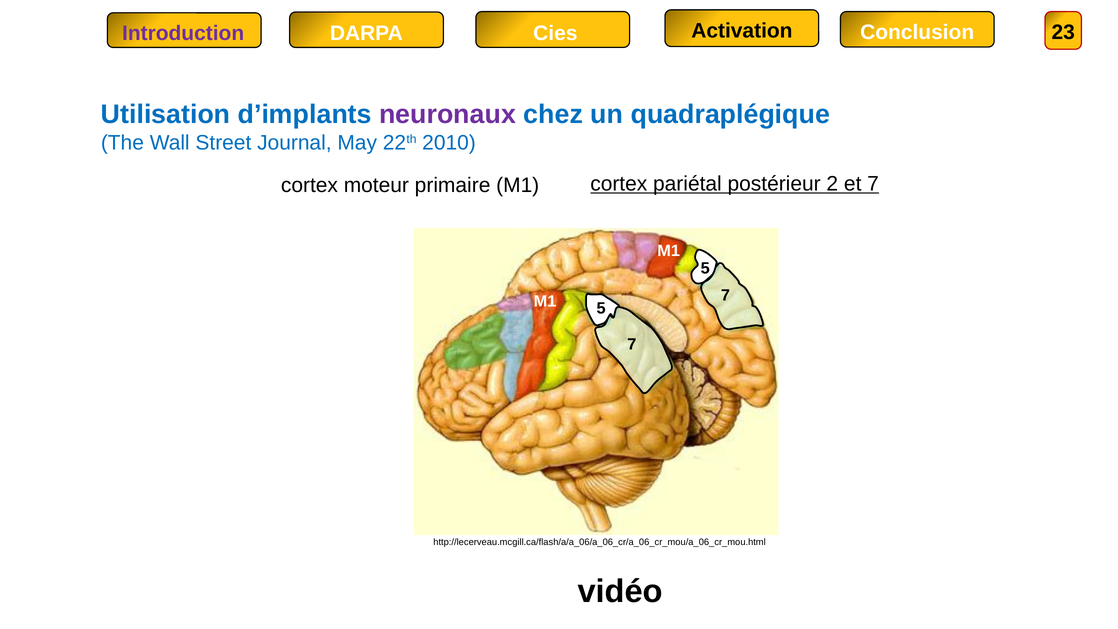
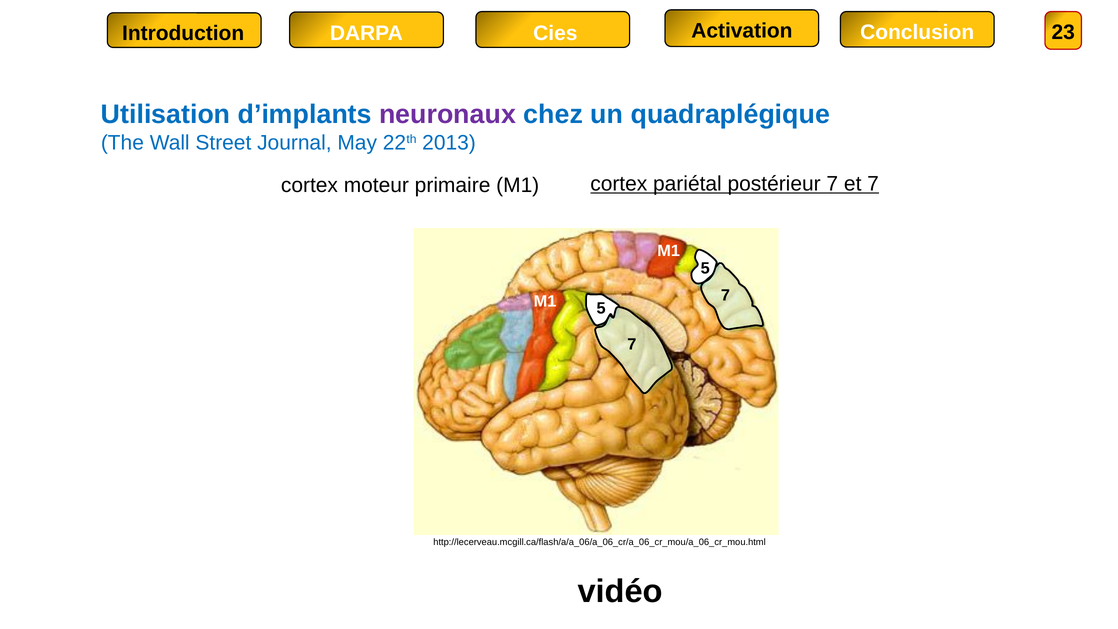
Introduction colour: purple -> black
2010: 2010 -> 2013
postérieur 2: 2 -> 7
